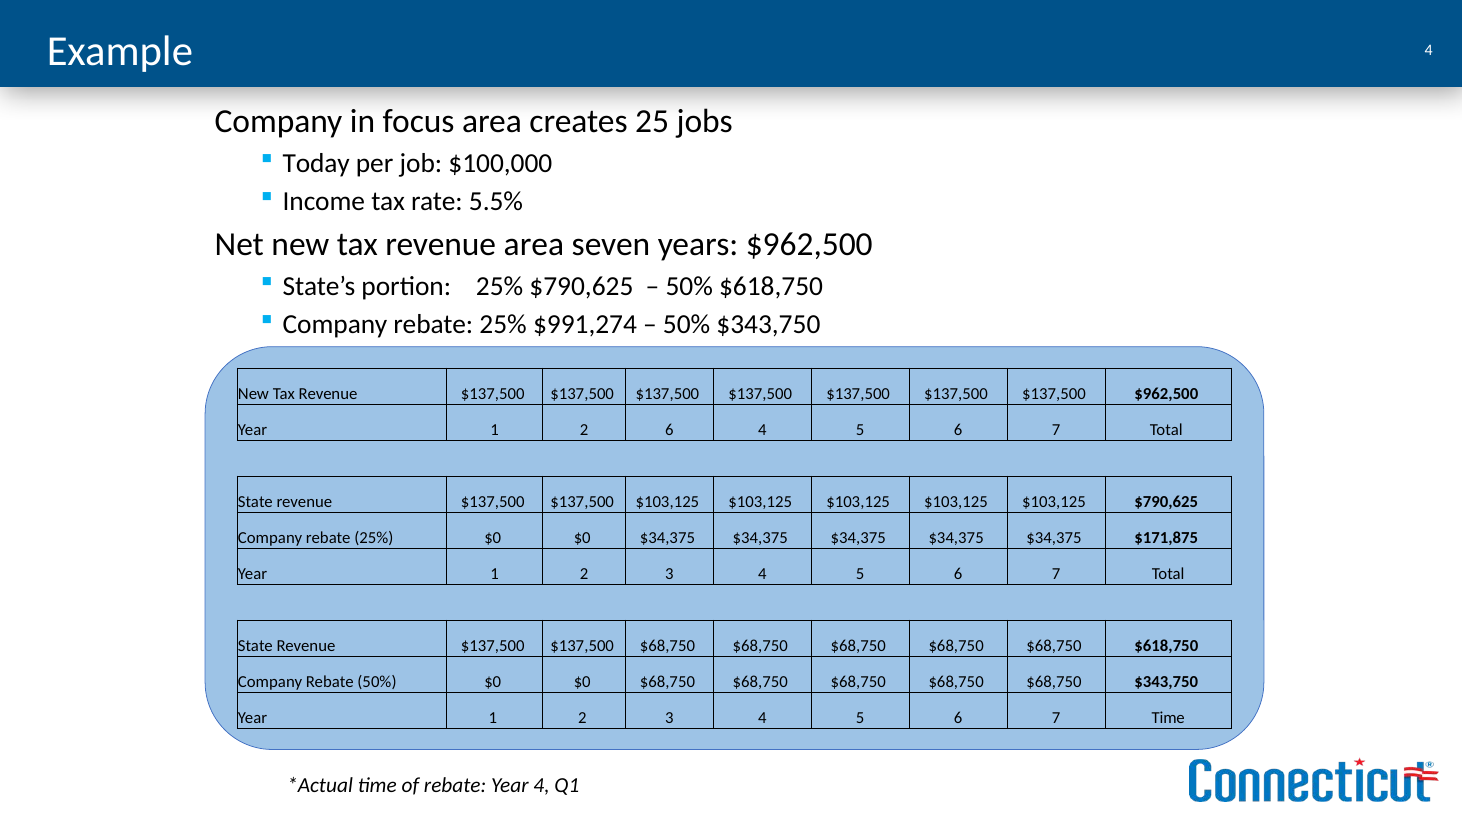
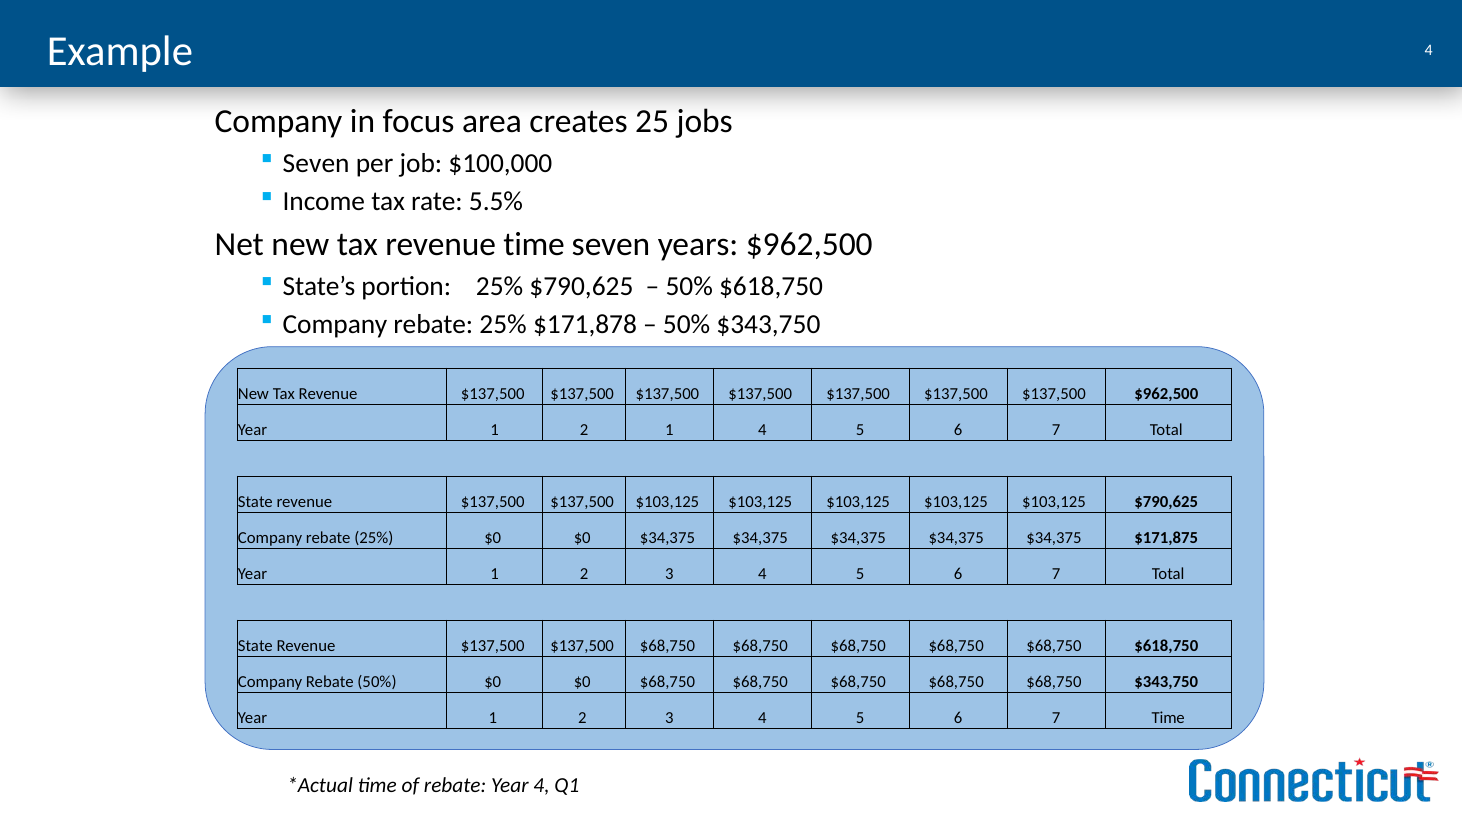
Today at (316, 163): Today -> Seven
revenue area: area -> time
$991,274: $991,274 -> $171,878
2 6: 6 -> 1
